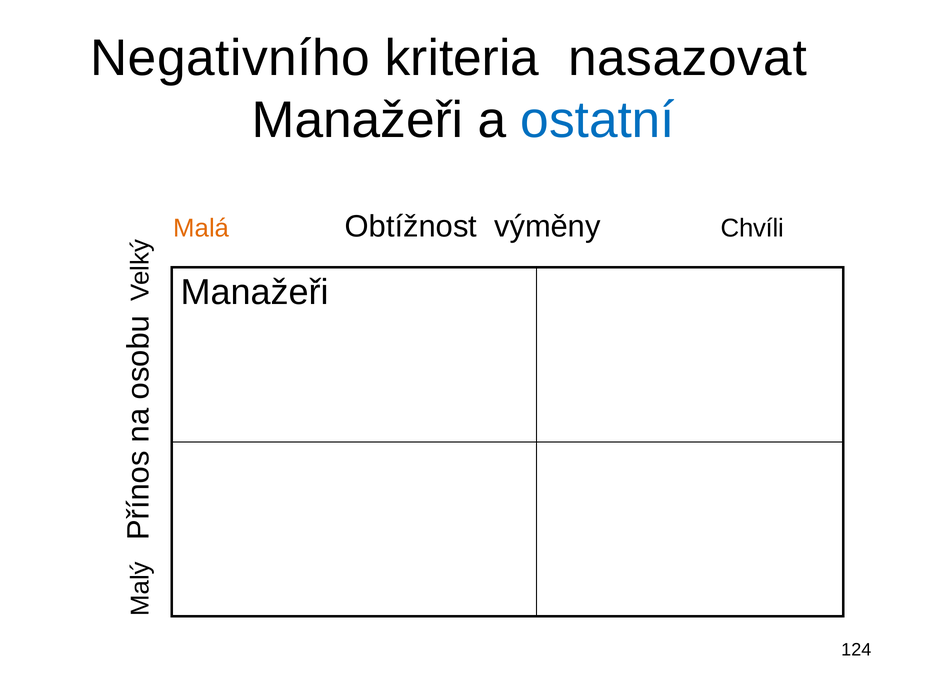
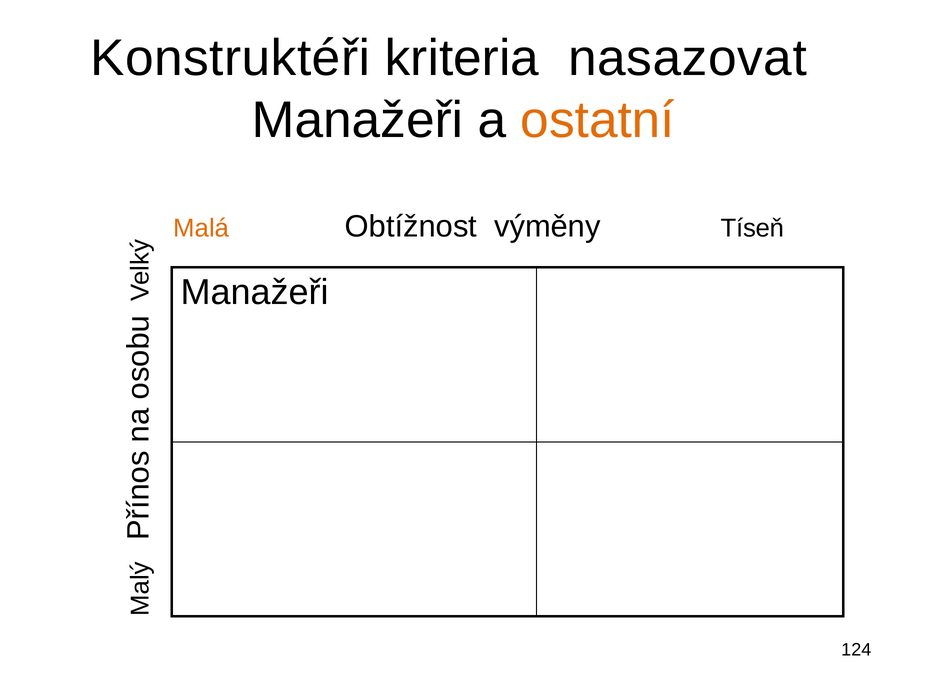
Negativního: Negativního -> Konstruktéři
ostatní colour: blue -> orange
Chvíli: Chvíli -> Tíseň
